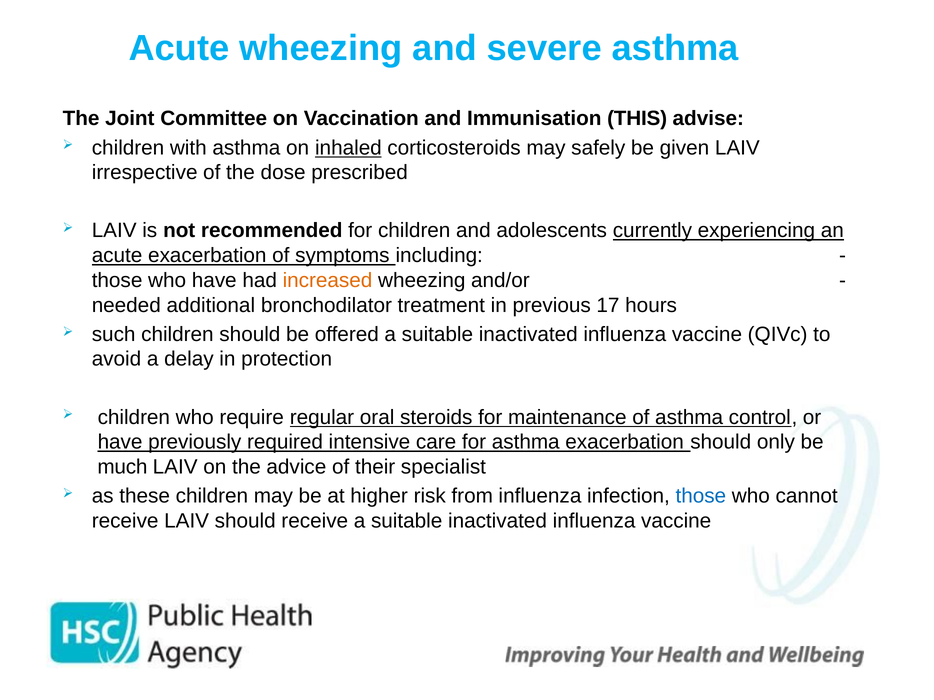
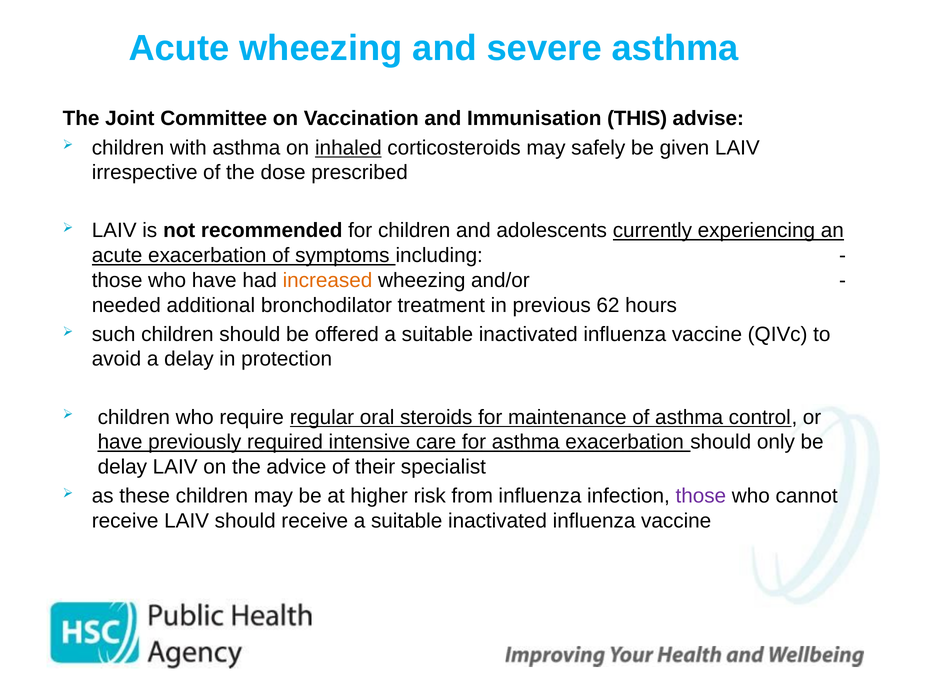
17: 17 -> 62
much at (122, 467): much -> delay
those at (701, 496) colour: blue -> purple
